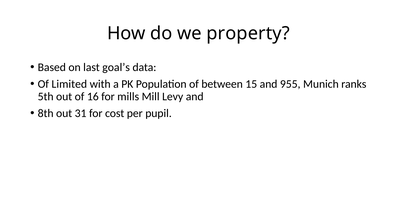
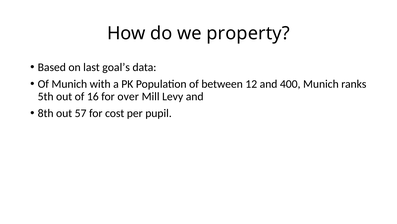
Of Limited: Limited -> Munich
15: 15 -> 12
955: 955 -> 400
mills: mills -> over
31: 31 -> 57
